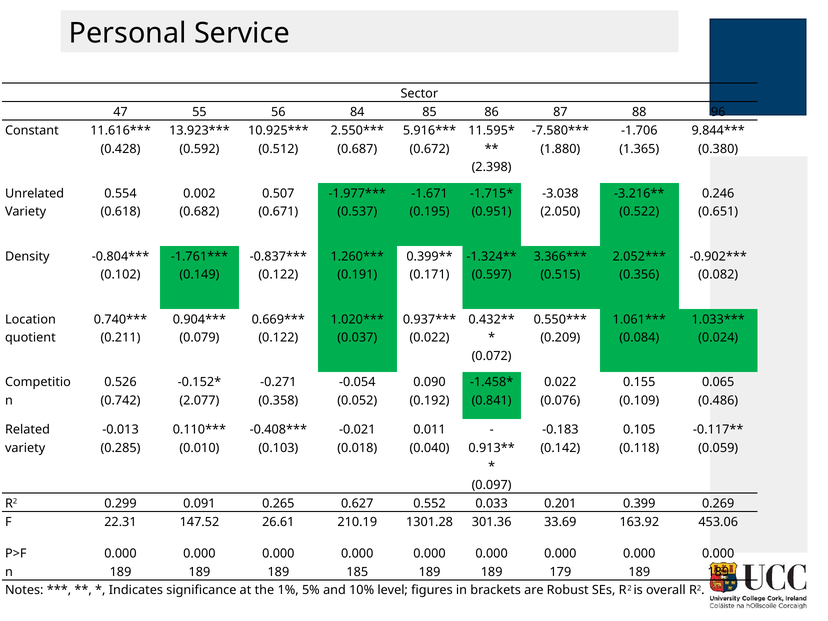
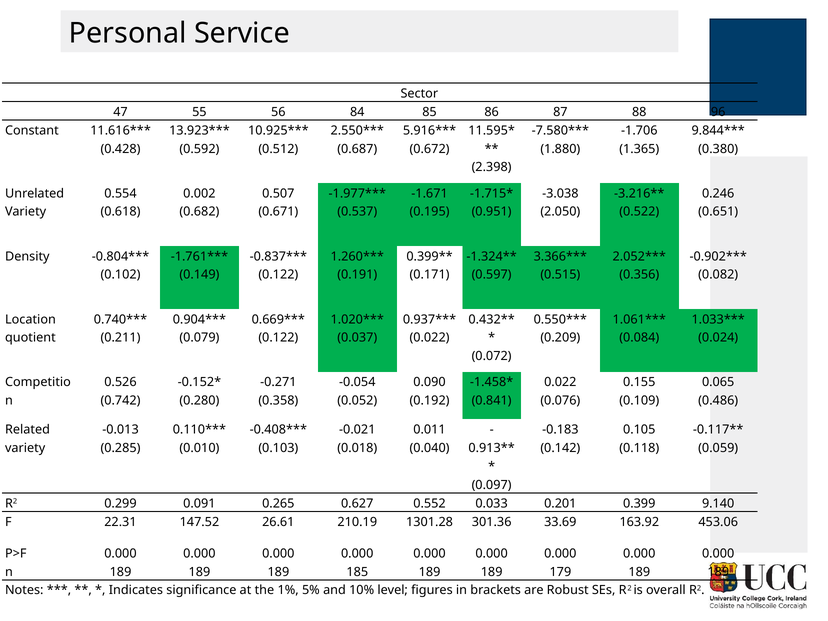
2.077: 2.077 -> 0.280
0.269: 0.269 -> 9.140
